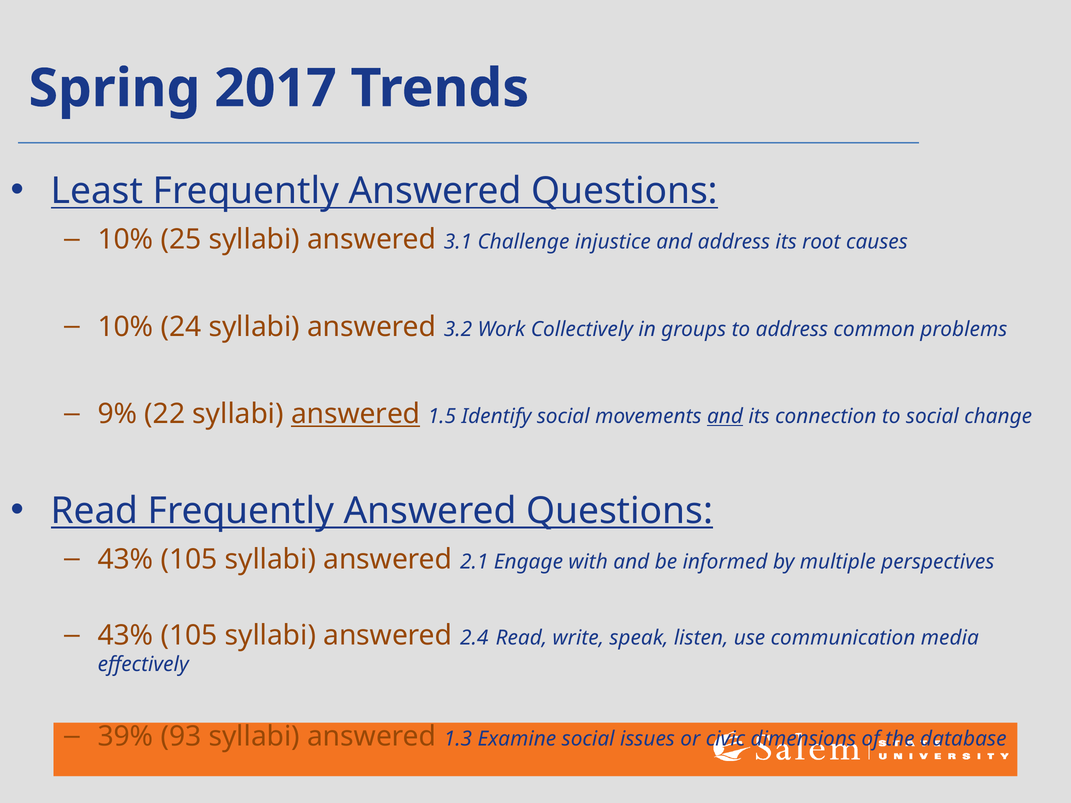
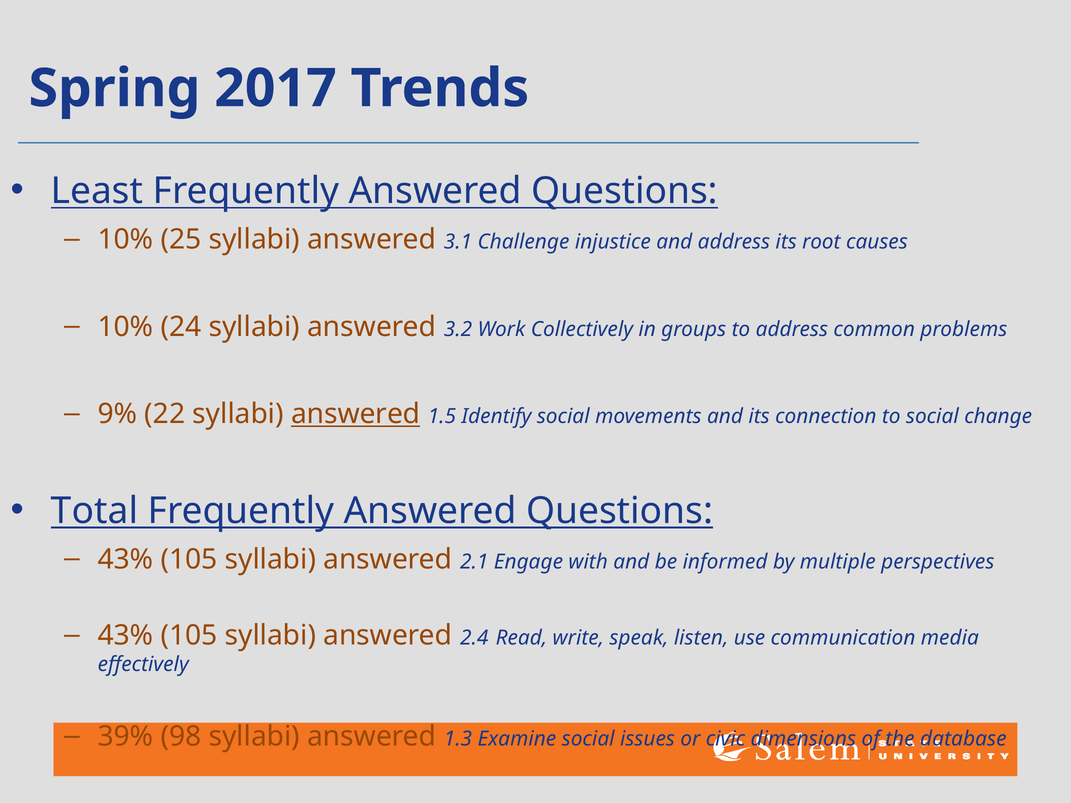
and at (725, 417) underline: present -> none
Read at (95, 511): Read -> Total
93: 93 -> 98
